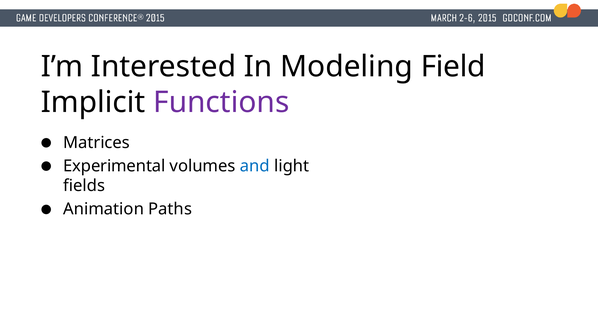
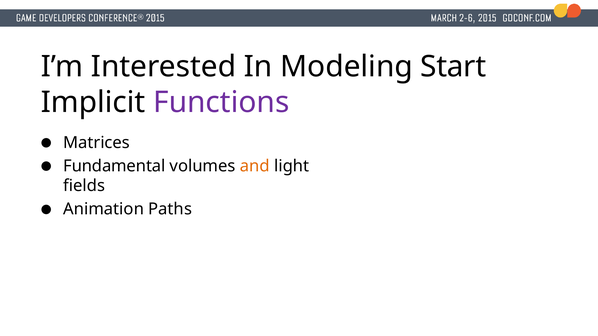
Field: Field -> Start
Experimental: Experimental -> Fundamental
and colour: blue -> orange
